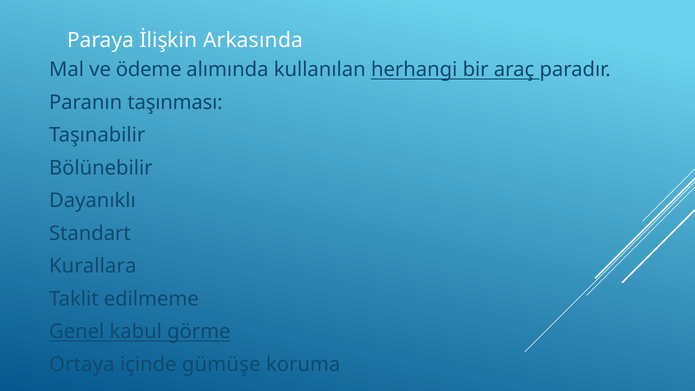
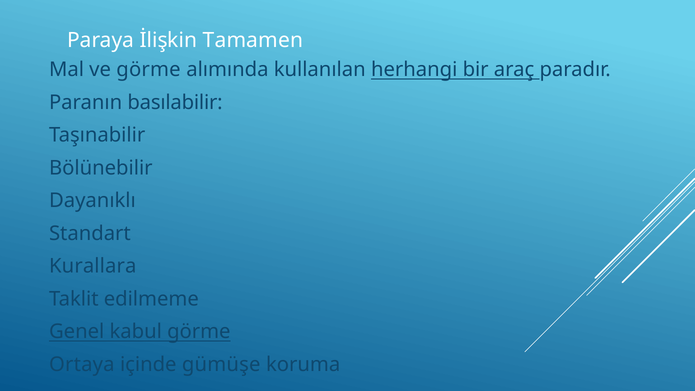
Arkasında: Arkasında -> Tamamen
ve ödeme: ödeme -> görme
taşınması: taşınması -> basılabilir
